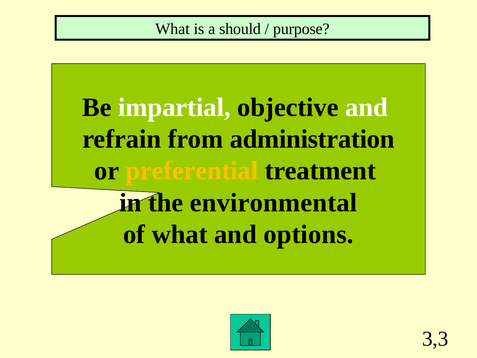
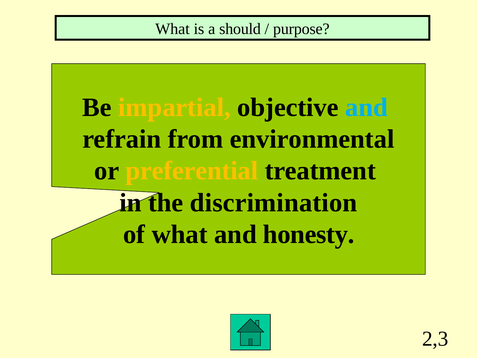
impartial colour: white -> yellow
and at (366, 107) colour: white -> light blue
administration: administration -> environmental
environmental: environmental -> discrimination
options: options -> honesty
3,3: 3,3 -> 2,3
